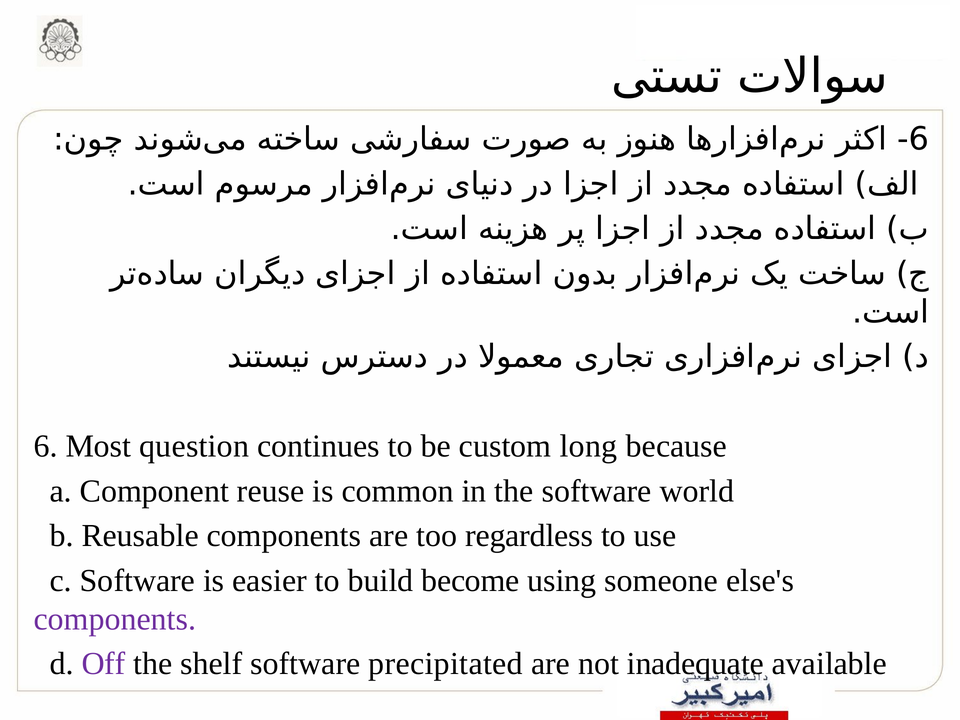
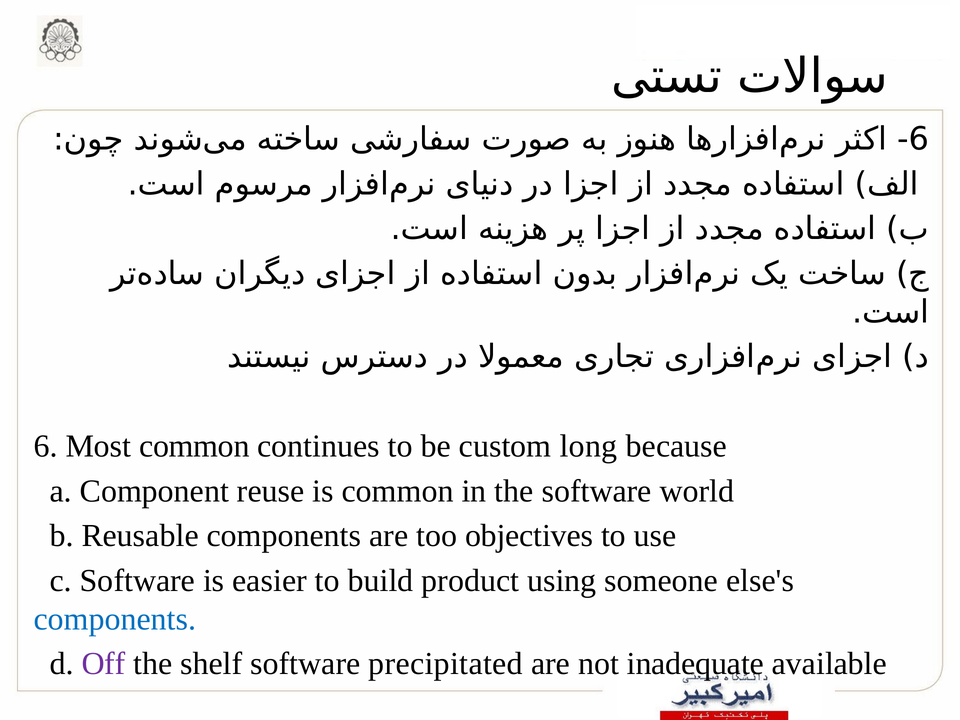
Most question: question -> common
regardless: regardless -> objectives
become: become -> product
components at (115, 619) colour: purple -> blue
